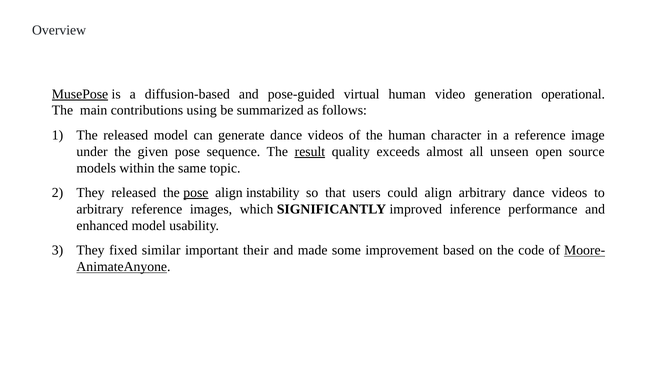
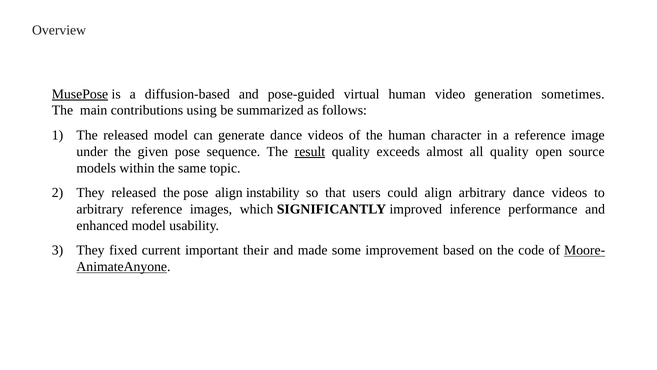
operational: operational -> sometimes
all unseen: unseen -> quality
pose at (196, 192) underline: present -> none
similar: similar -> current
